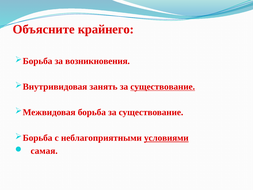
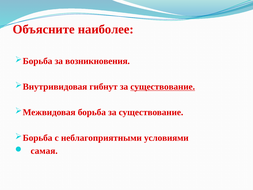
крайнего: крайнего -> наиболее
занять: занять -> гибнут
условиями underline: present -> none
